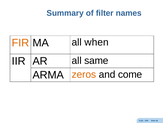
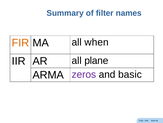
same: same -> plane
zeros colour: orange -> purple
come: come -> basic
